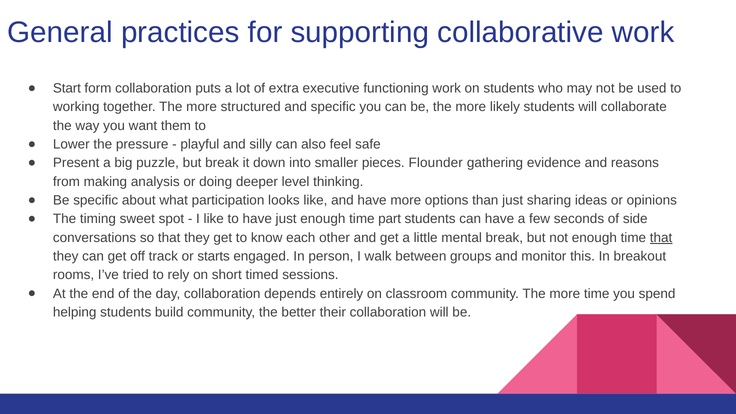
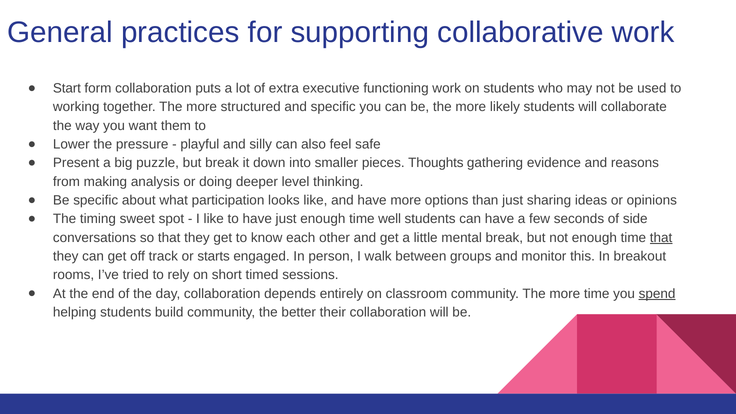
Flounder: Flounder -> Thoughts
part: part -> well
spend underline: none -> present
